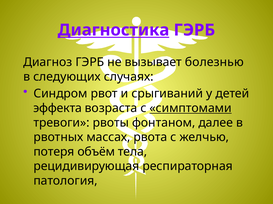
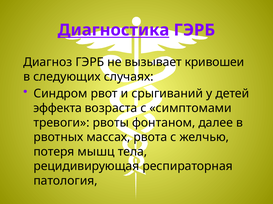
болезнью: болезнью -> кривошеи
симптомами underline: present -> none
объём: объём -> мышц
